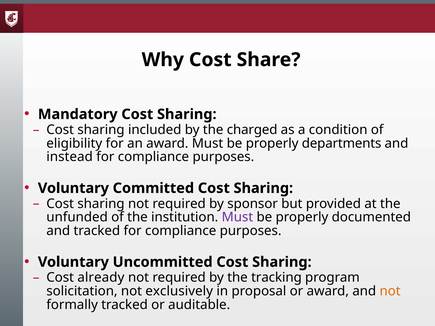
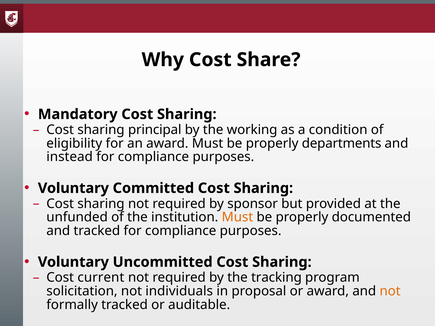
included: included -> principal
charged: charged -> working
Must at (237, 217) colour: purple -> orange
already: already -> current
exclusively: exclusively -> individuals
